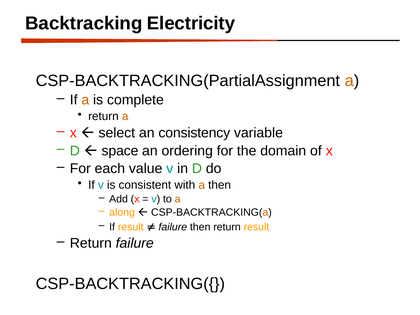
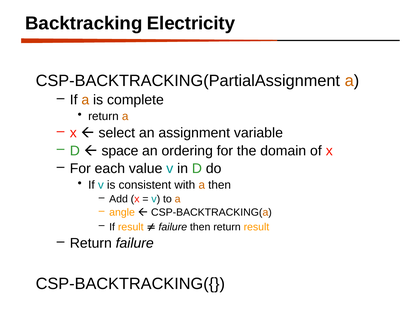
consistency: consistency -> assignment
along: along -> angle
